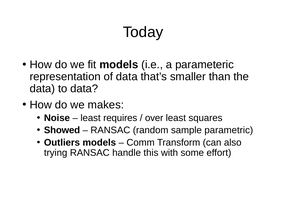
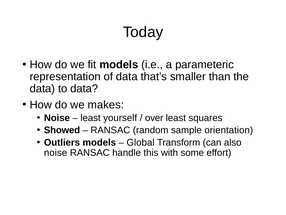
requires: requires -> yourself
parametric: parametric -> orientation
Comm: Comm -> Global
trying at (56, 152): trying -> noise
